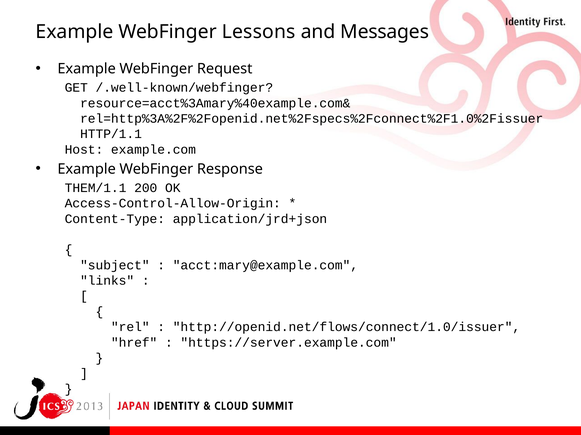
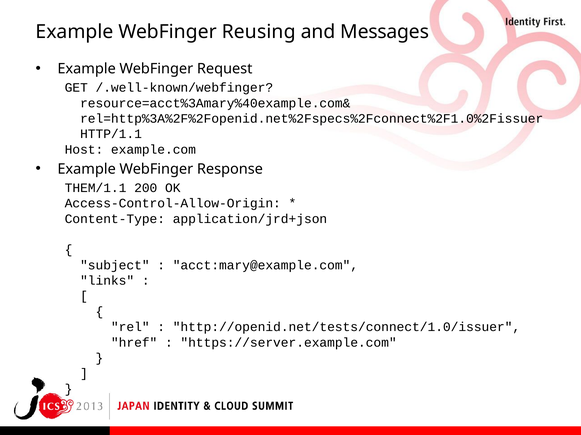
Lessons: Lessons -> Reusing
http://openid.net/flows/connect/1.0/issuer: http://openid.net/flows/connect/1.0/issuer -> http://openid.net/tests/connect/1.0/issuer
